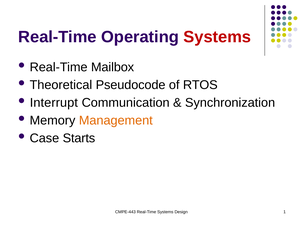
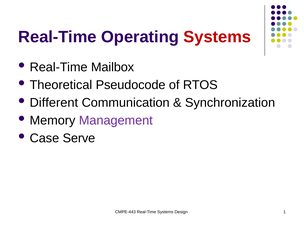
Interrupt: Interrupt -> Different
Management colour: orange -> purple
Starts: Starts -> Serve
